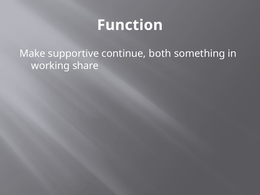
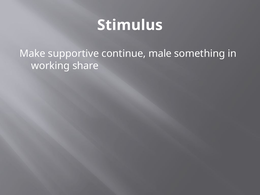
Function: Function -> Stimulus
both: both -> male
